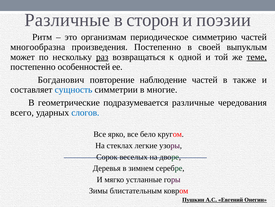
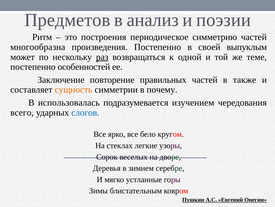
Различные at (67, 20): Различные -> Предметов
сторон: сторон -> анализ
организмам: организмам -> построения
теме underline: present -> none
Богданович: Богданович -> Заключение
наблюдение: наблюдение -> правильных
сущность colour: blue -> orange
многие: многие -> почему
геометрические: геометрические -> использовалась
подразумевается различные: различные -> изучением
